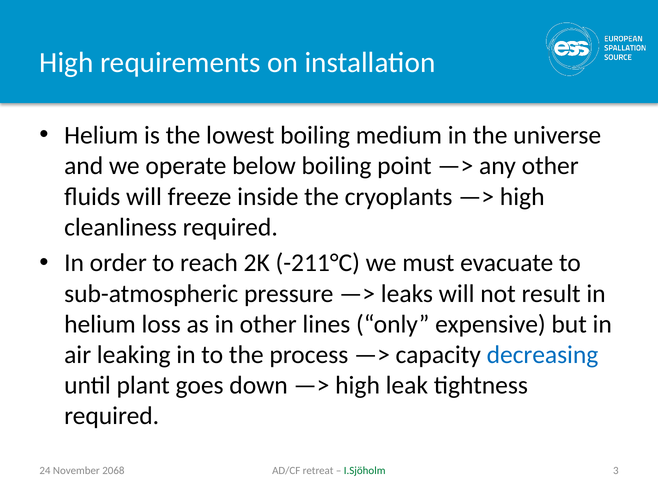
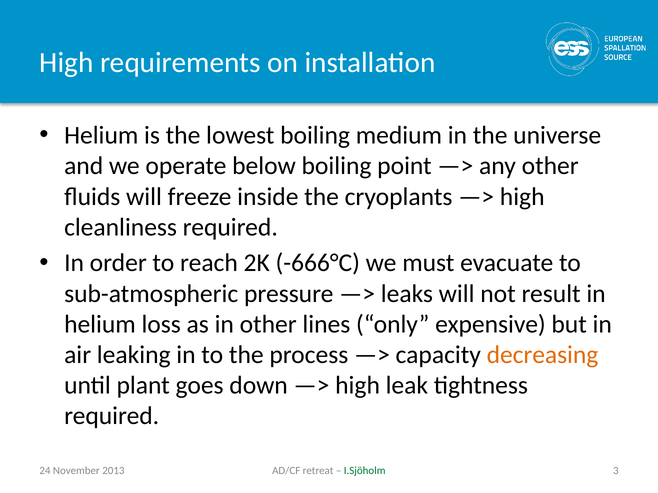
-211°C: -211°C -> -666°C
decreasing colour: blue -> orange
2068: 2068 -> 2013
